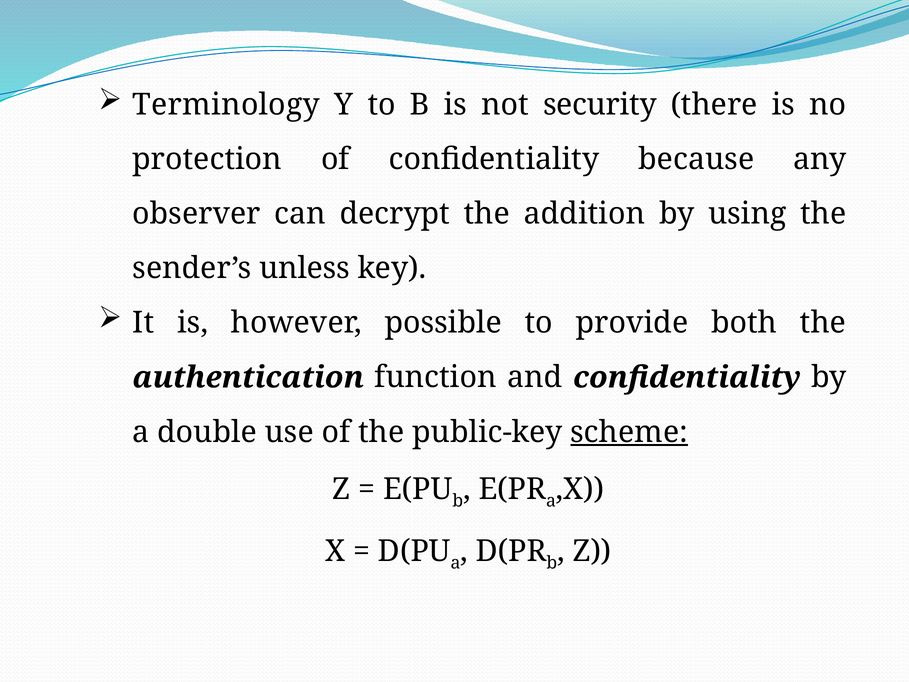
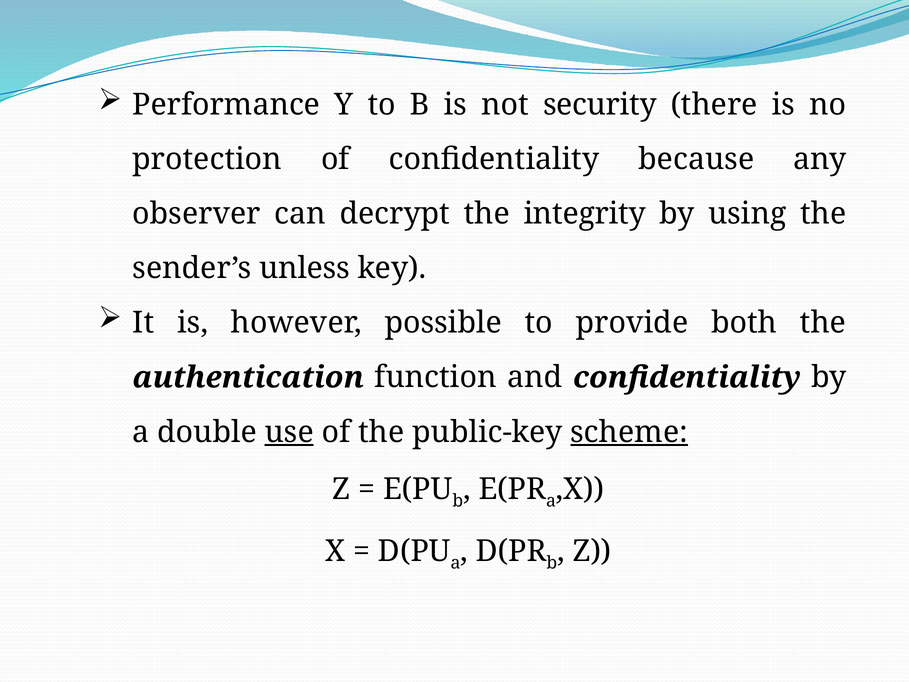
Terminology: Terminology -> Performance
addition: addition -> integrity
use underline: none -> present
